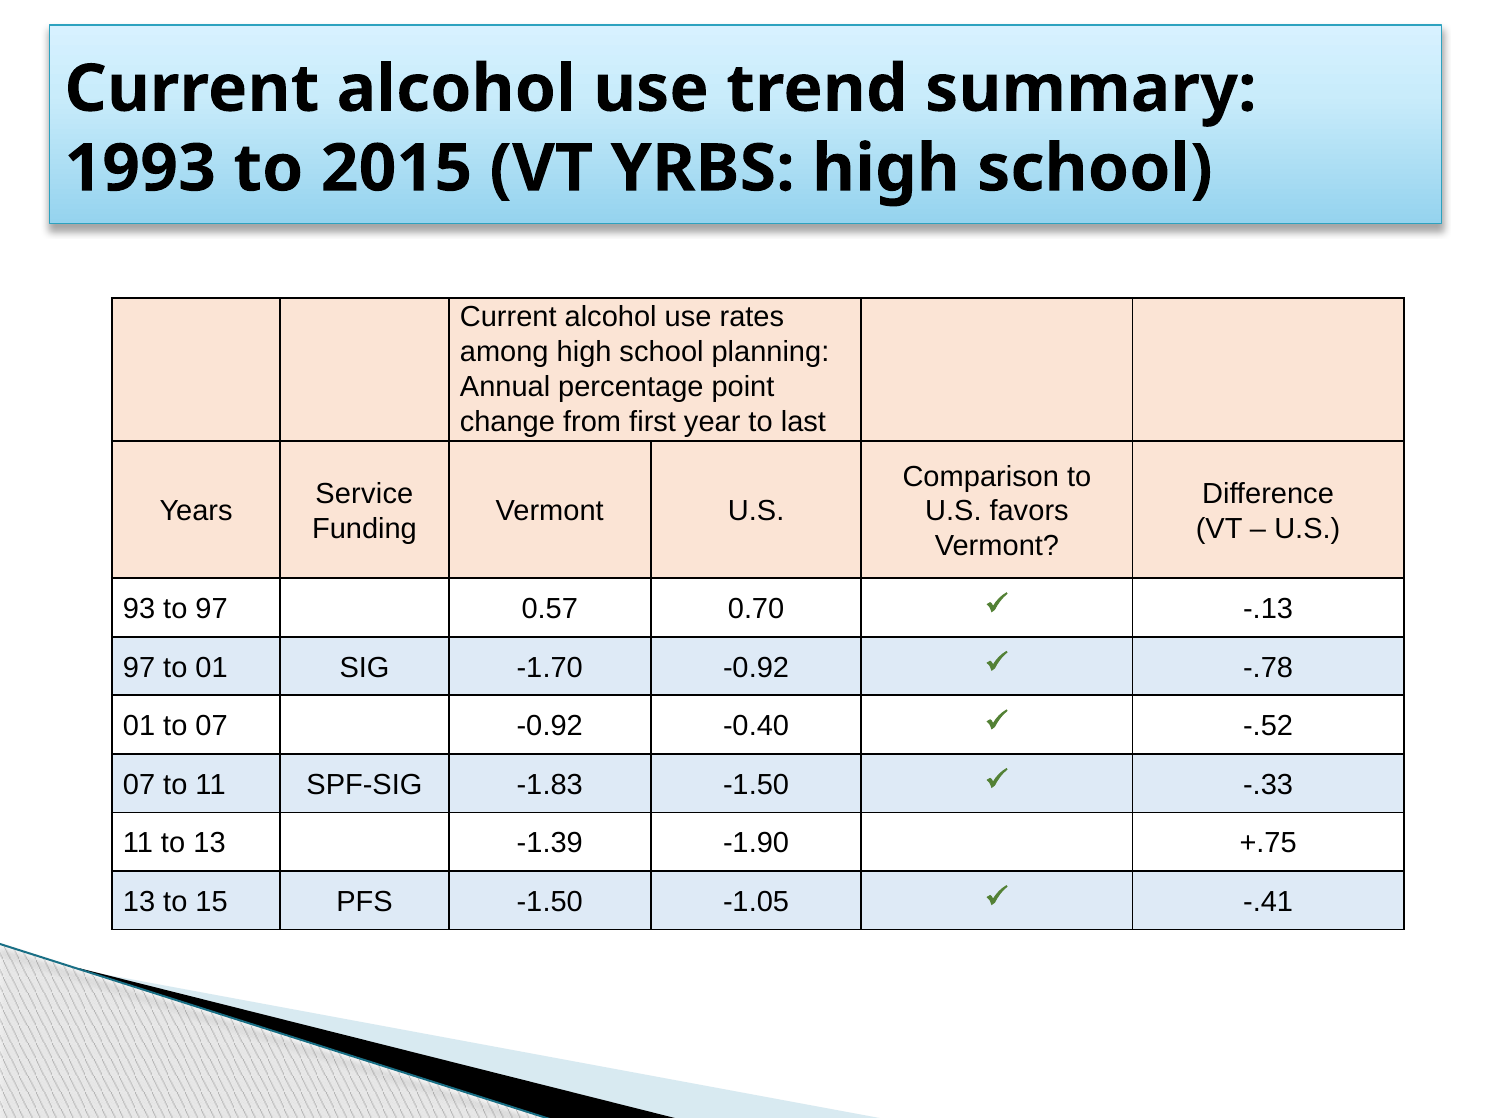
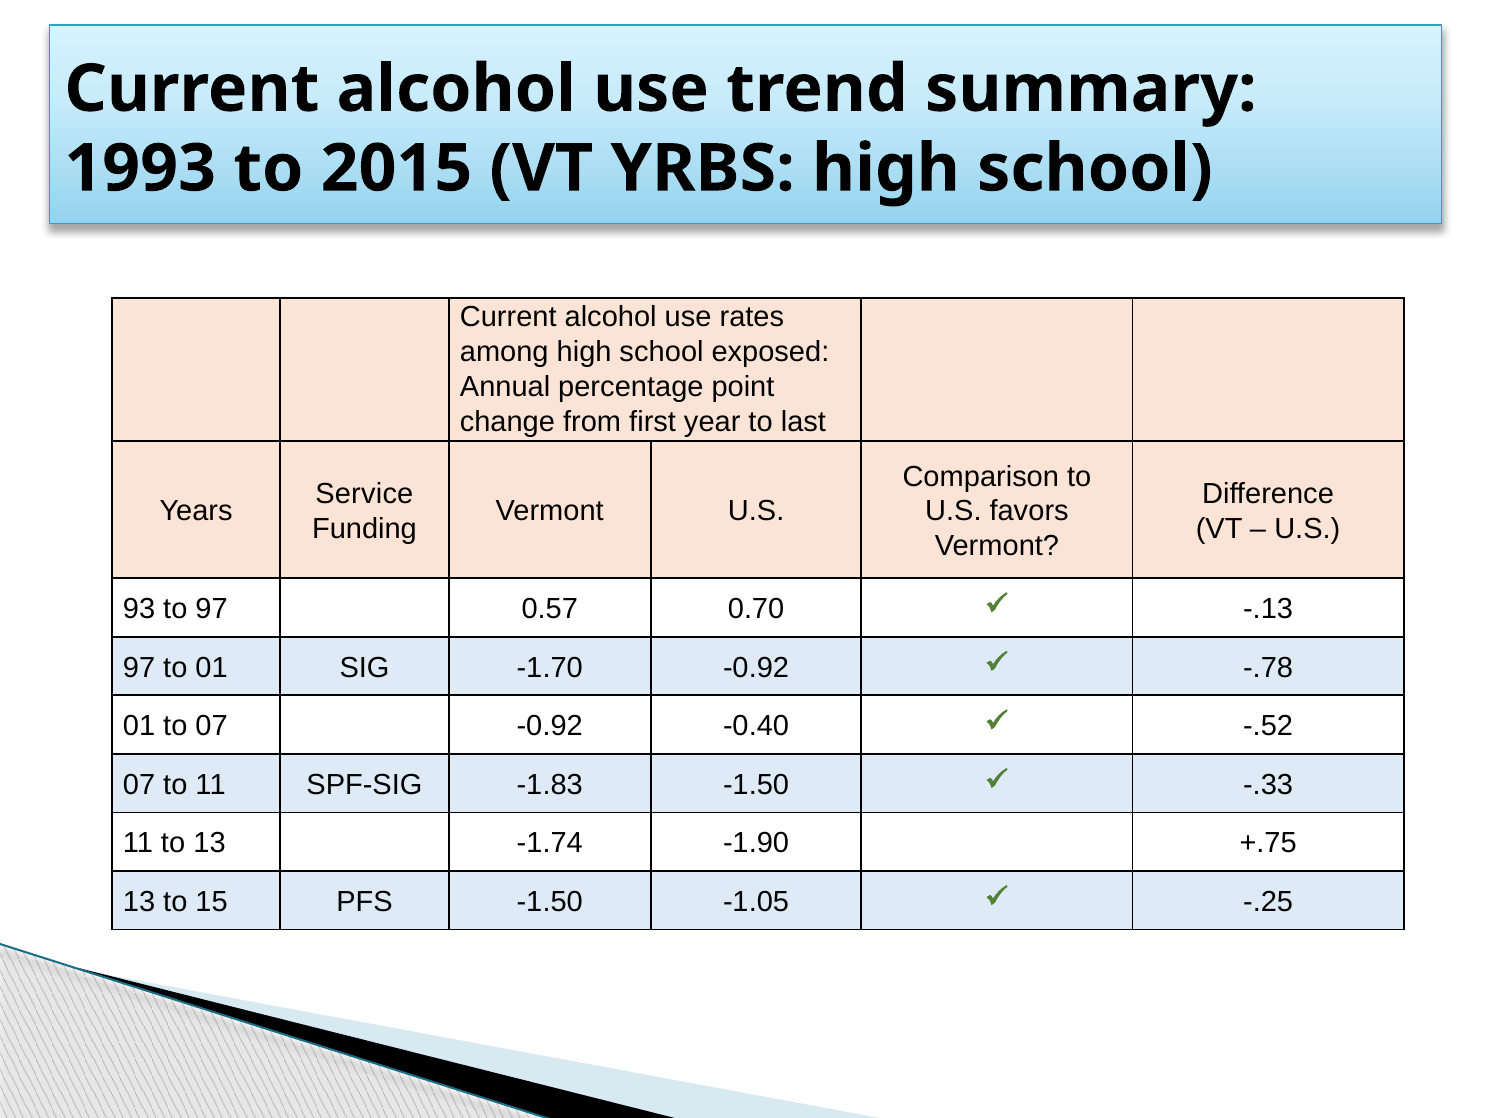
planning: planning -> exposed
-1.39: -1.39 -> -1.74
-.41: -.41 -> -.25
